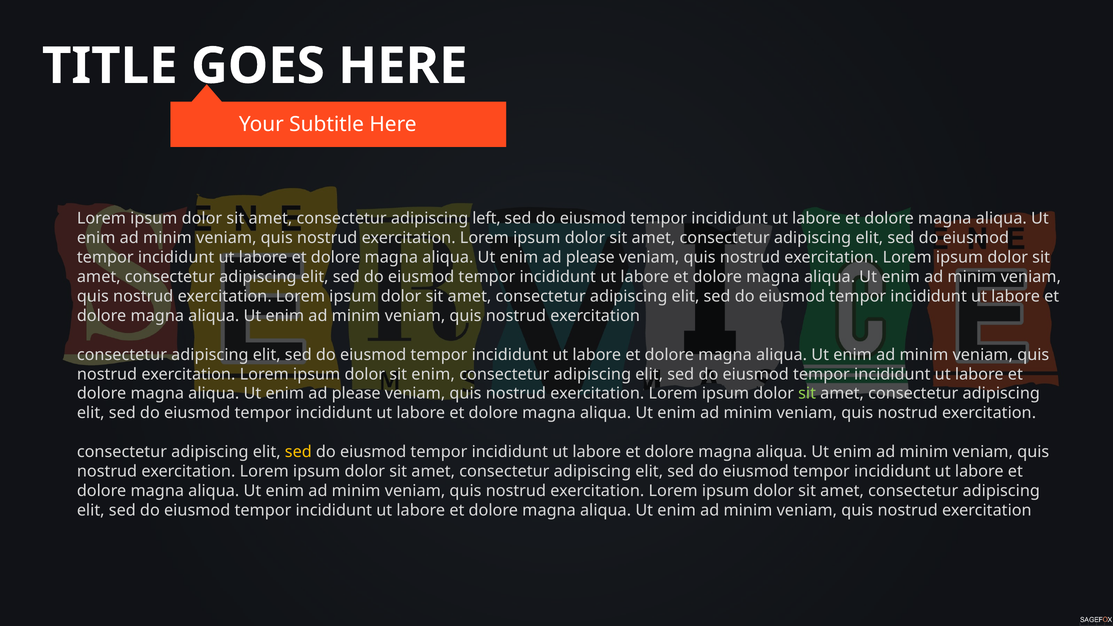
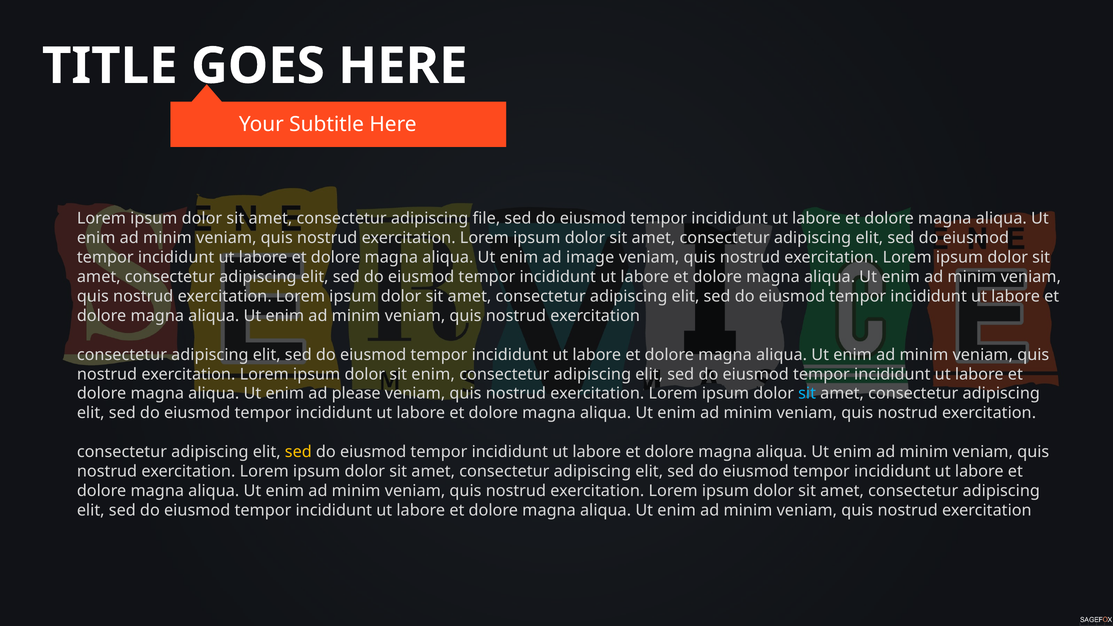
left: left -> file
please at (590, 257): please -> image
sit at (807, 394) colour: light green -> light blue
